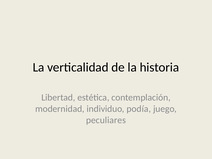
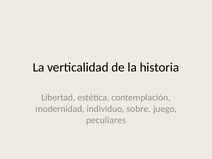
podía: podía -> sobre
